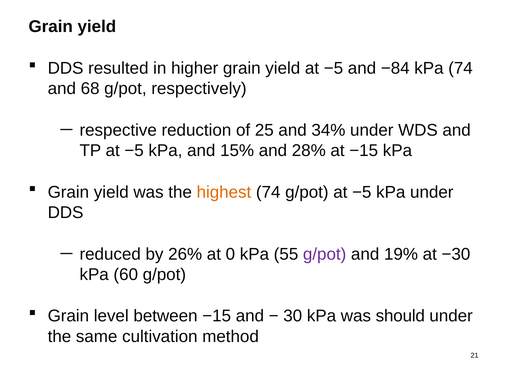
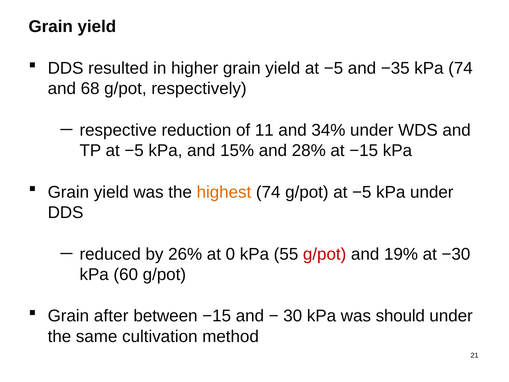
−84: −84 -> −35
25: 25 -> 11
g/pot at (325, 254) colour: purple -> red
level: level -> after
